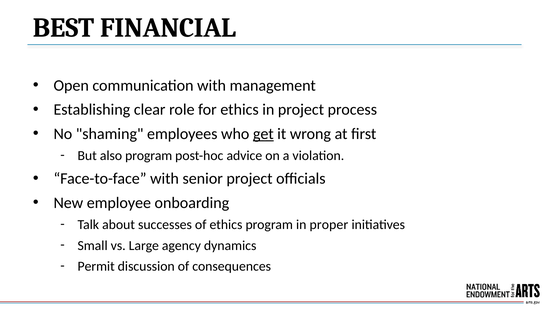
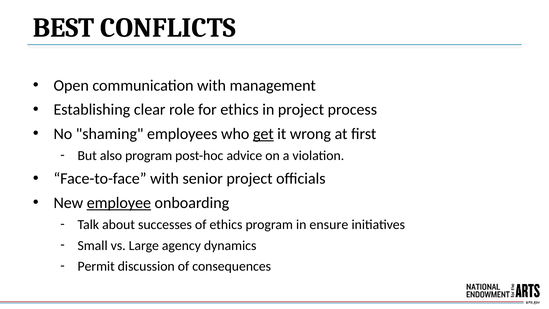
FINANCIAL: FINANCIAL -> CONFLICTS
employee underline: none -> present
proper: proper -> ensure
